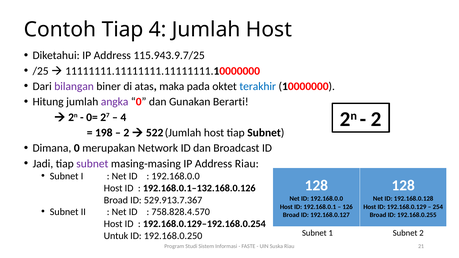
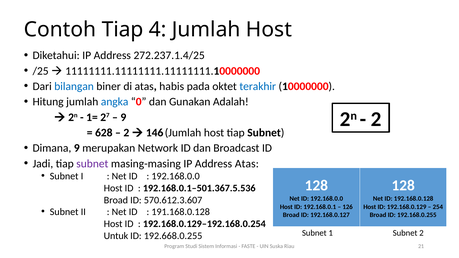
115.943.9.7/25: 115.943.9.7/25 -> 272.237.1.4/25
bilangan colour: purple -> blue
maka: maka -> habis
angka colour: purple -> blue
Berarti: Berarti -> Adalah
0=: 0= -> 1=
4 at (123, 117): 4 -> 9
198: 198 -> 628
522: 522 -> 146
Dimana 0: 0 -> 9
Address Riau: Riau -> Atas
192.168.0.1–132.168.0.126: 192.168.0.1–132.168.0.126 -> 192.168.0.1–501.367.5.536
529.913.7.367: 529.913.7.367 -> 570.612.3.607
758.828.4.570: 758.828.4.570 -> 191.168.0.128
192.168.0.250: 192.168.0.250 -> 192.668.0.255
